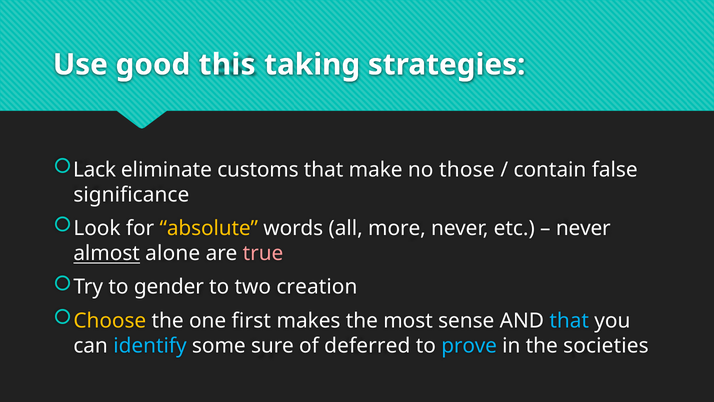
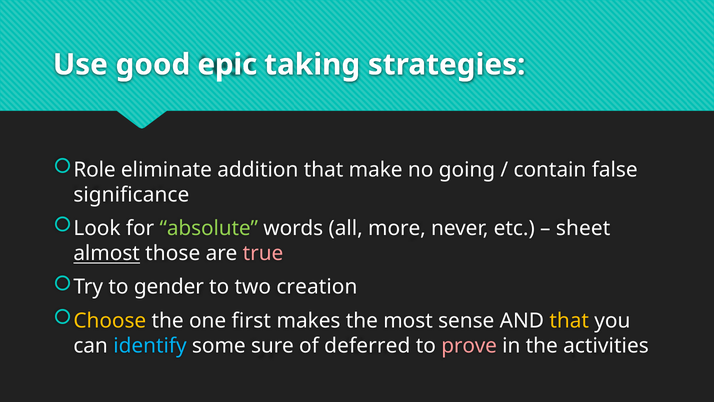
this: this -> epic
Lack: Lack -> Role
customs: customs -> addition
those: those -> going
absolute colour: yellow -> light green
never at (583, 228): never -> sheet
alone: alone -> those
that at (569, 320) colour: light blue -> yellow
prove colour: light blue -> pink
societies: societies -> activities
